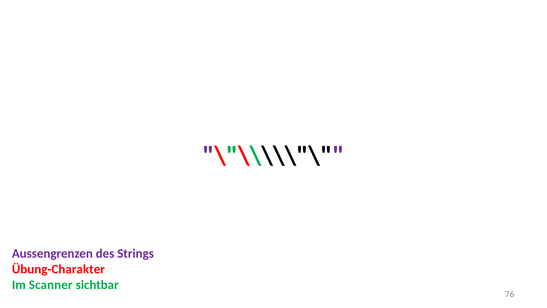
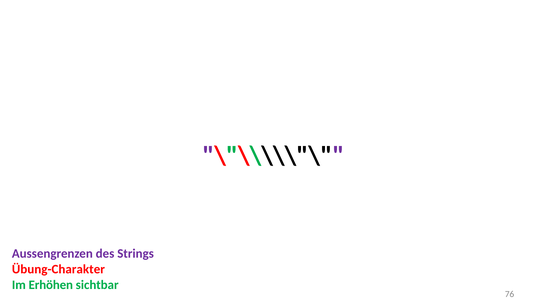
Scanner: Scanner -> Erhöhen
